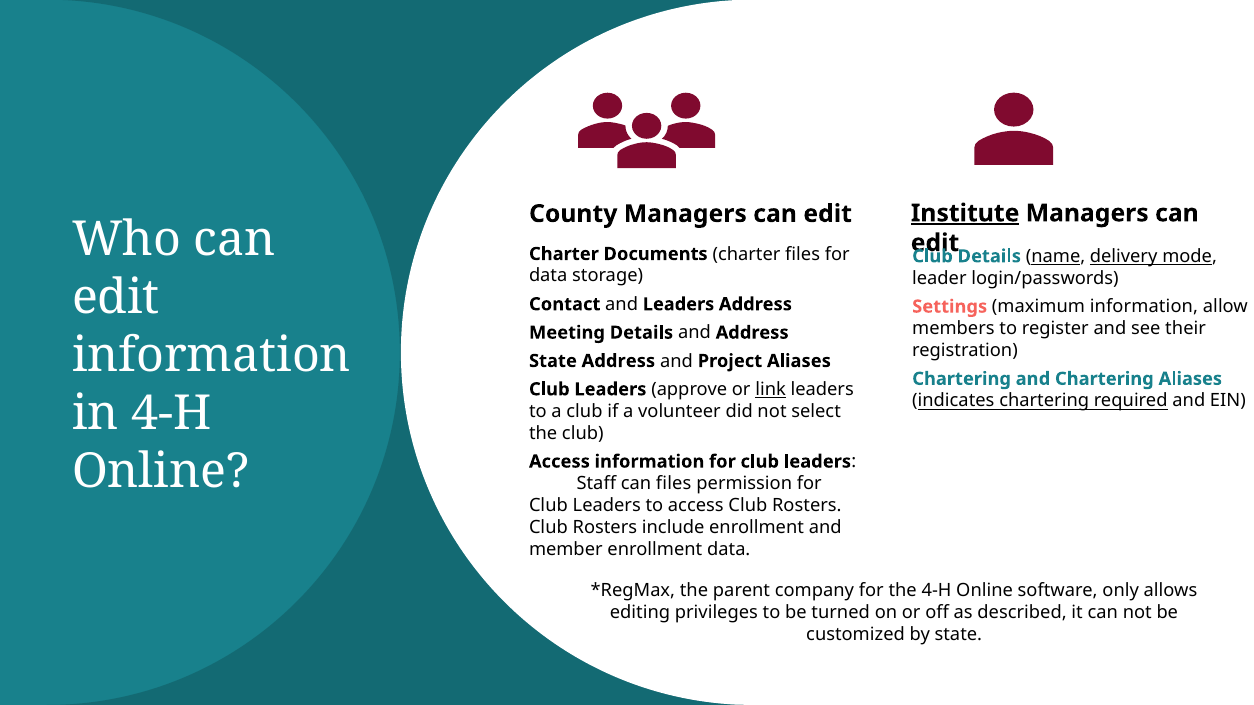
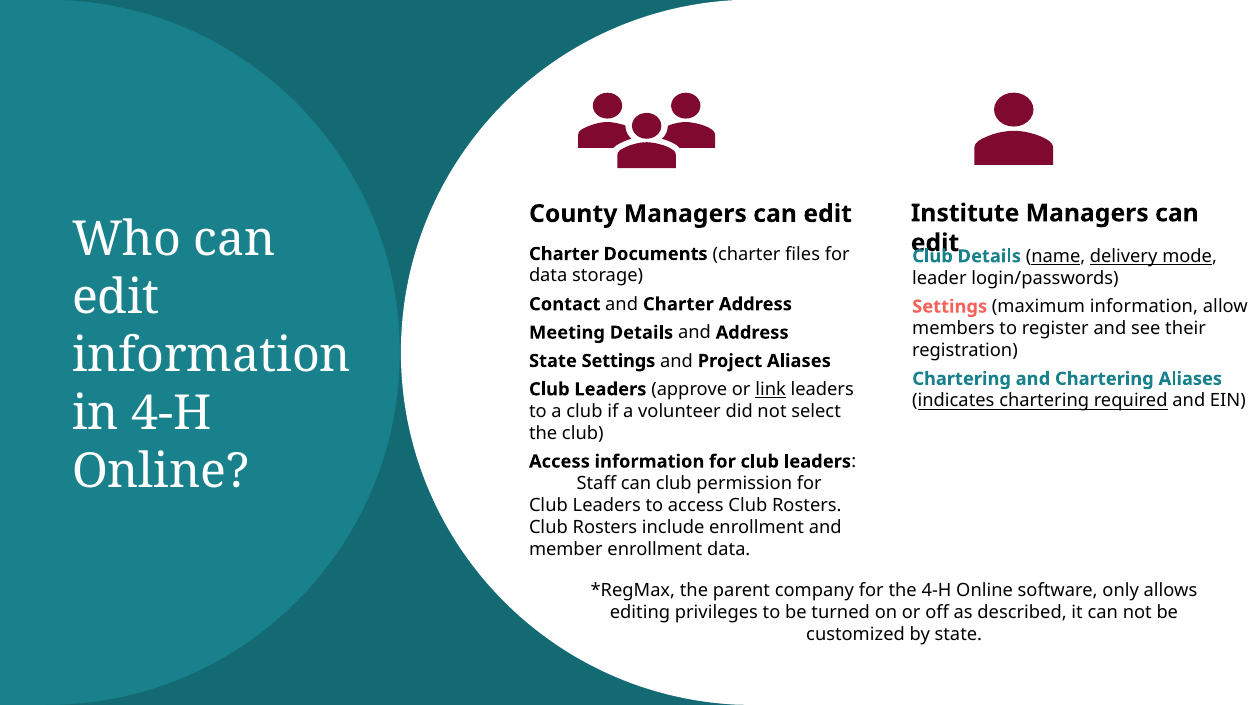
Institute underline: present -> none
and Leaders: Leaders -> Charter
State Address: Address -> Settings
can files: files -> club
